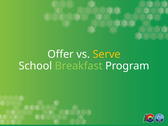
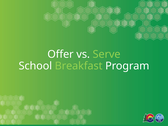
Serve colour: yellow -> light green
